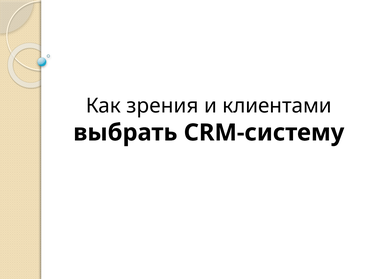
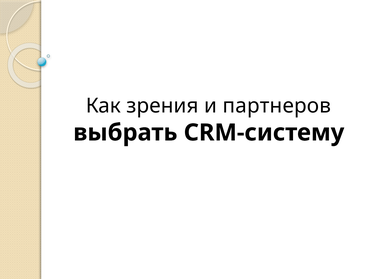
клиентами: клиентами -> партнеров
